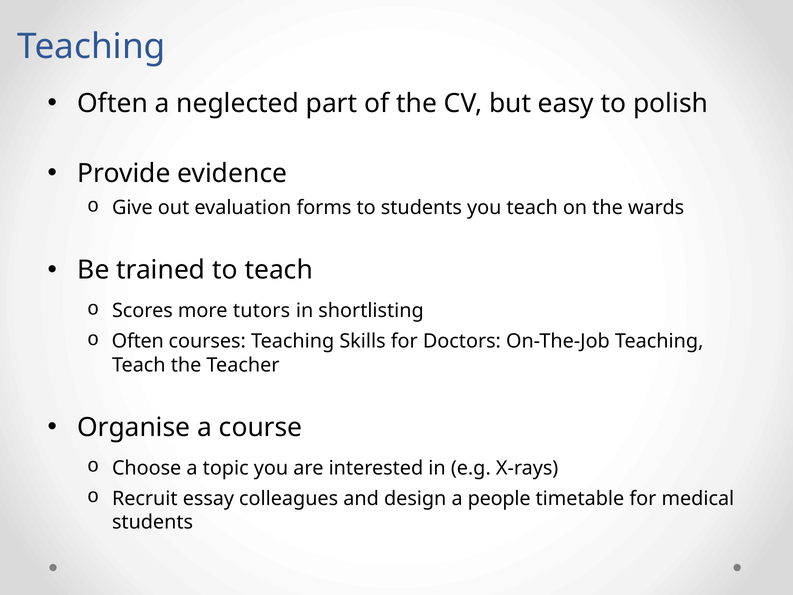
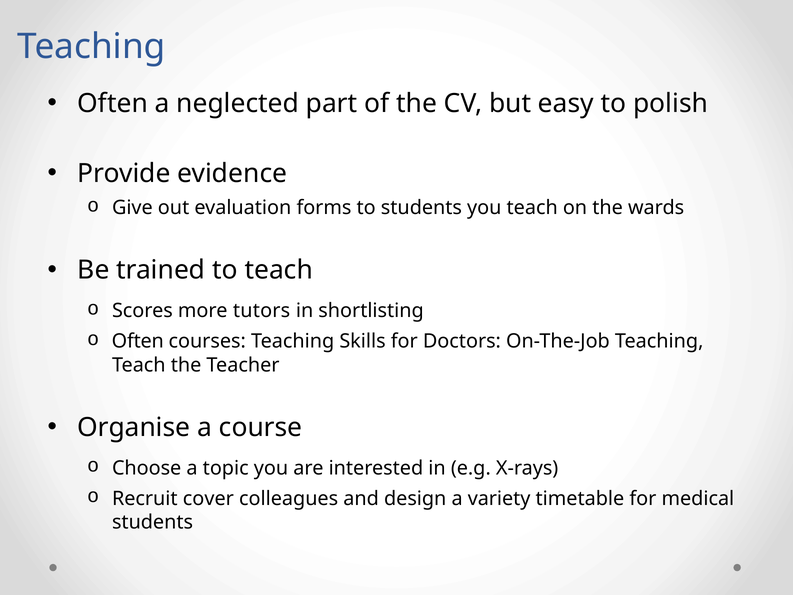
essay: essay -> cover
people: people -> variety
